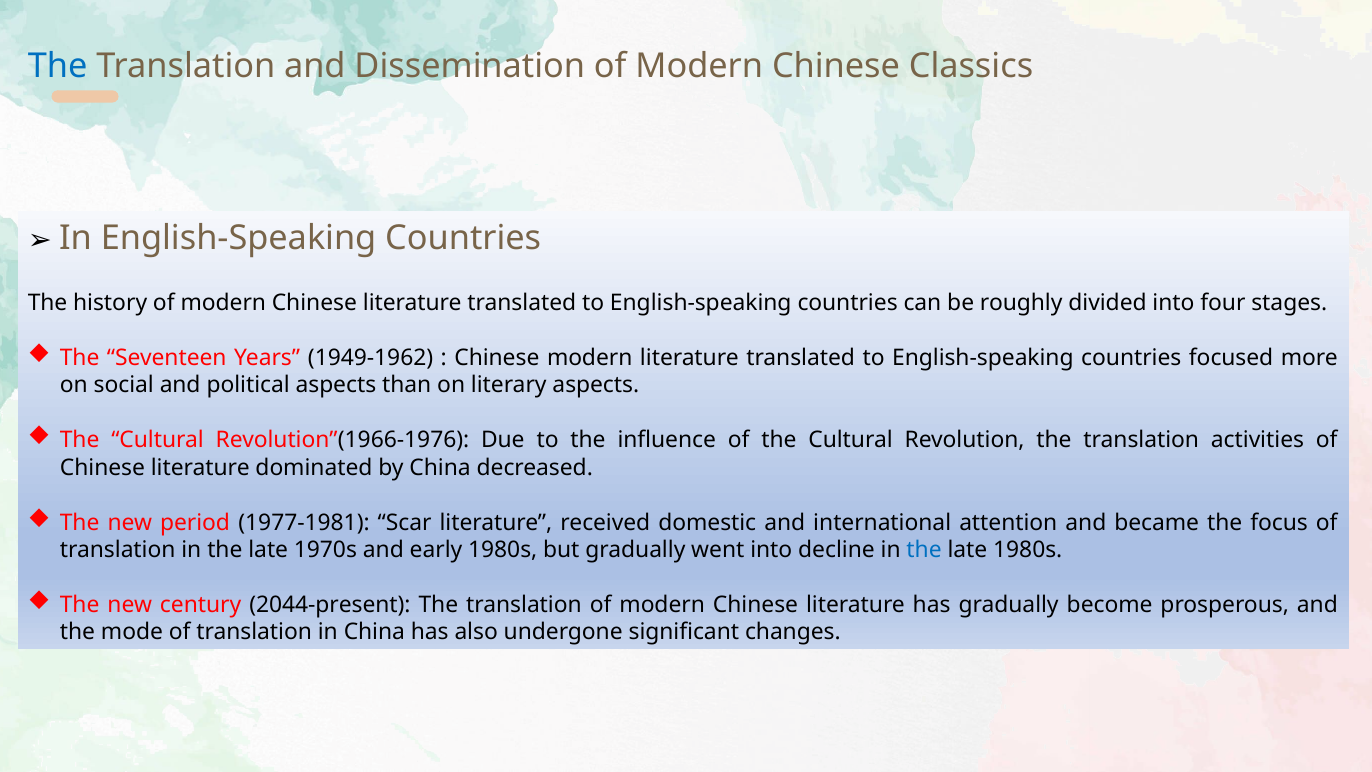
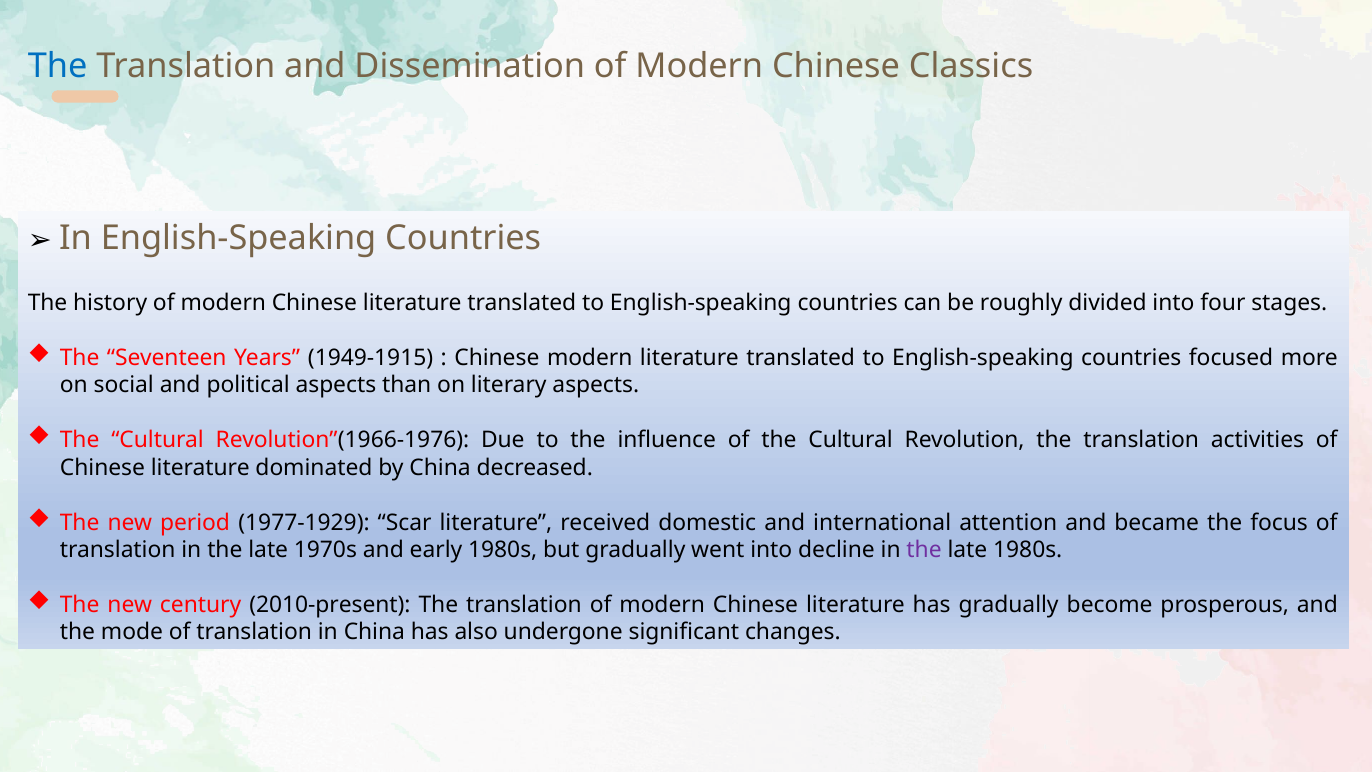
1949-1962: 1949-1962 -> 1949-1915
1977-1981: 1977-1981 -> 1977-1929
the at (924, 550) colour: blue -> purple
2044-present: 2044-present -> 2010-present
